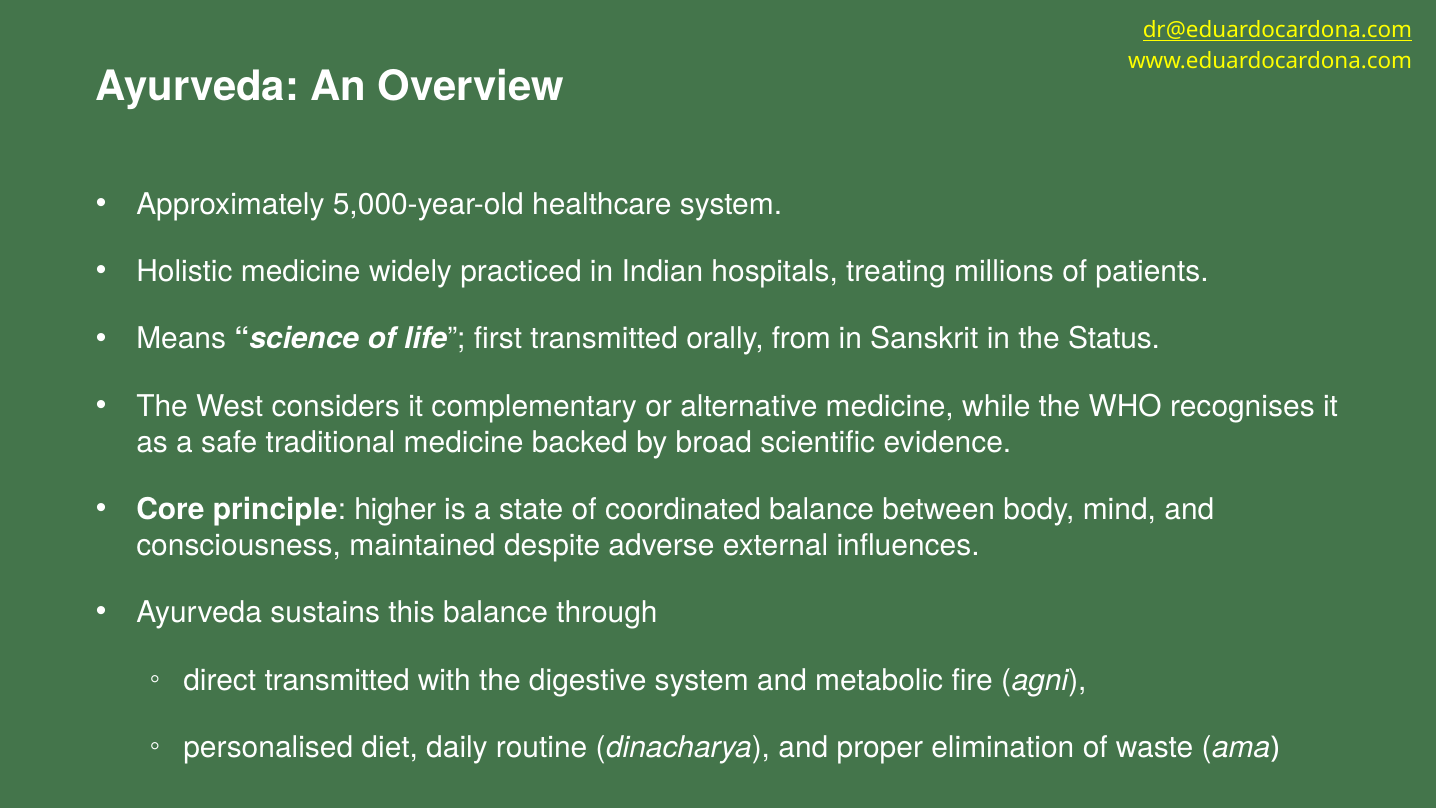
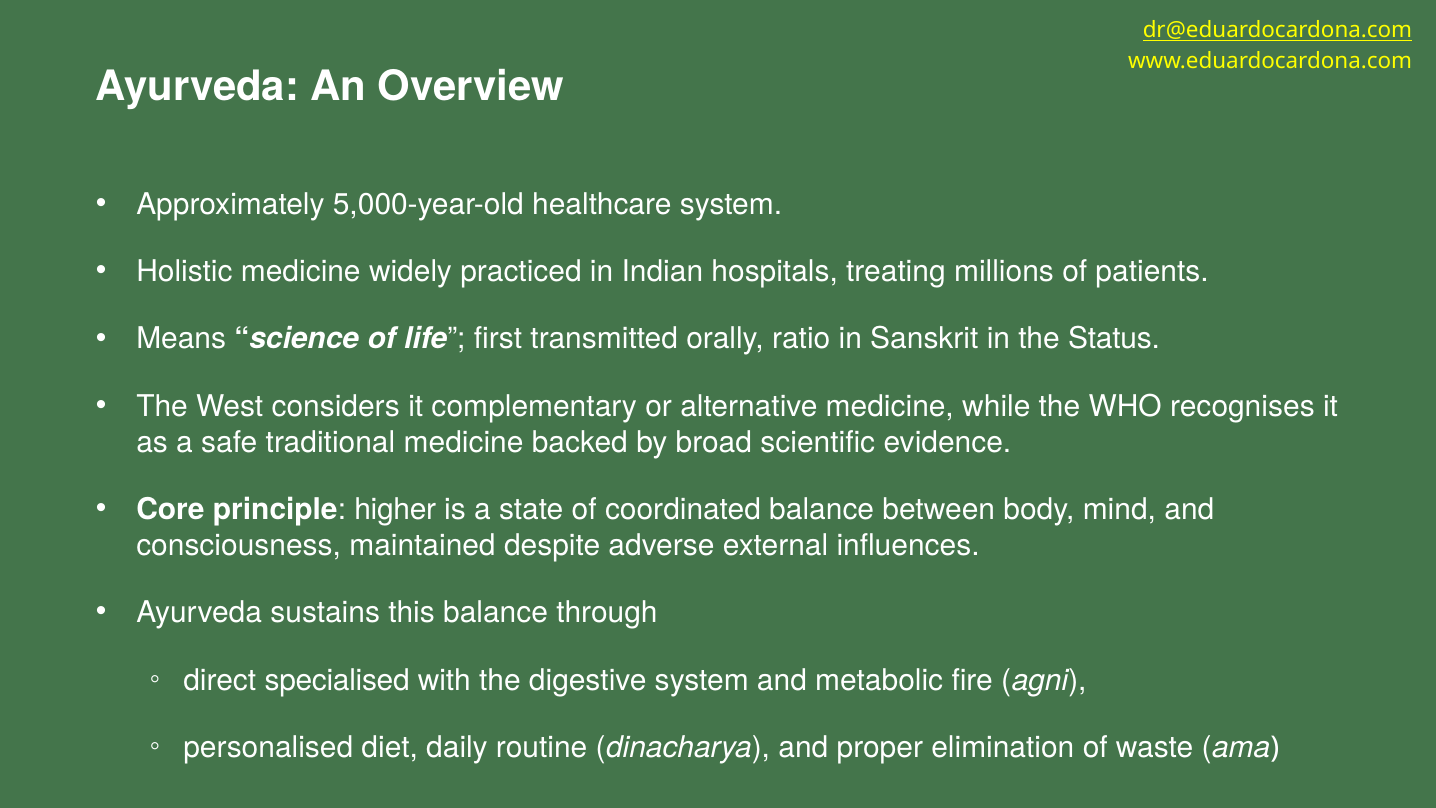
from: from -> ratio
direct transmitted: transmitted -> specialised
